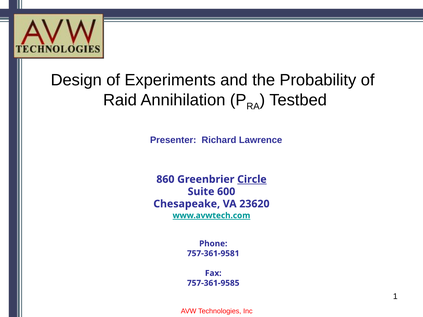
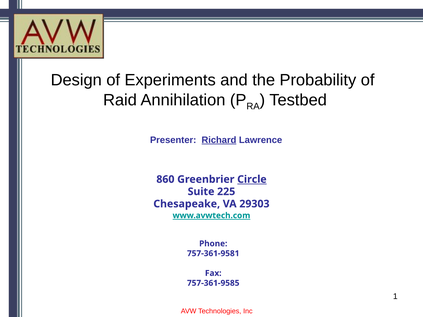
Richard underline: none -> present
600: 600 -> 225
23620: 23620 -> 29303
